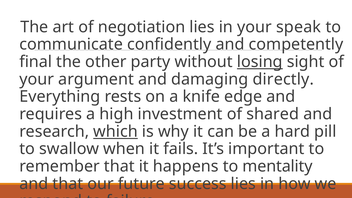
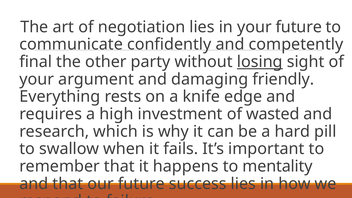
your speak: speak -> future
directly: directly -> friendly
shared: shared -> wasted
which underline: present -> none
